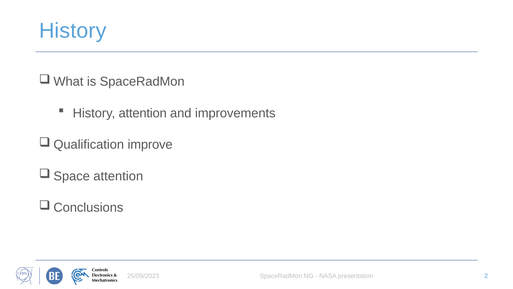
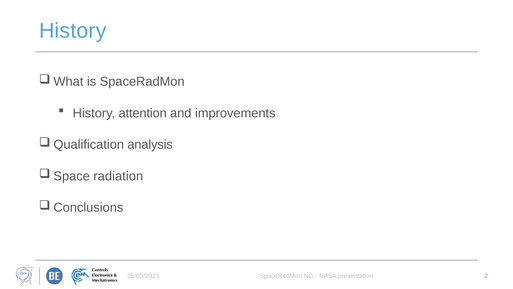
improve: improve -> analysis
attention at (118, 176): attention -> radiation
